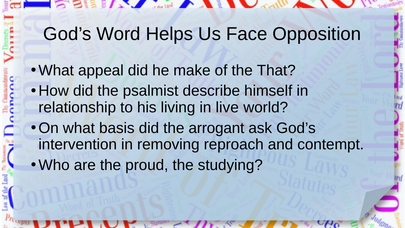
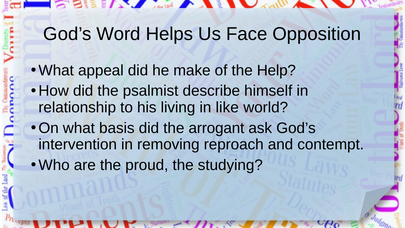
That: That -> Help
live: live -> like
